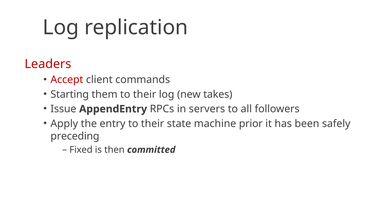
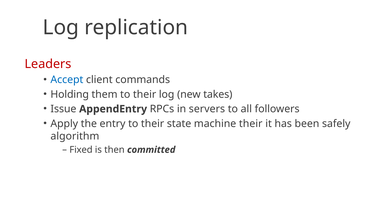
Accept colour: red -> blue
Starting: Starting -> Holding
machine prior: prior -> their
preceding: preceding -> algorithm
